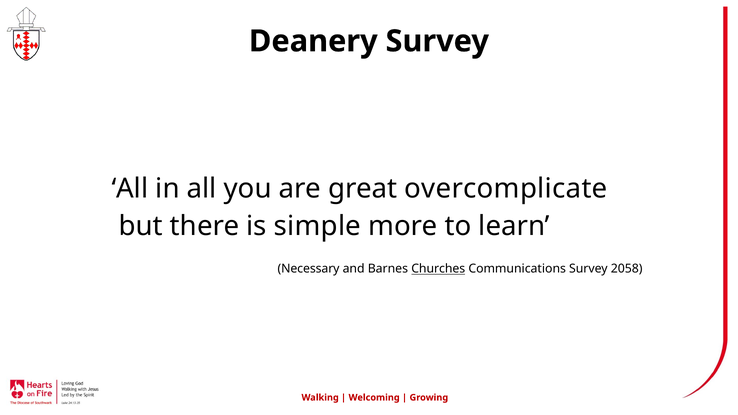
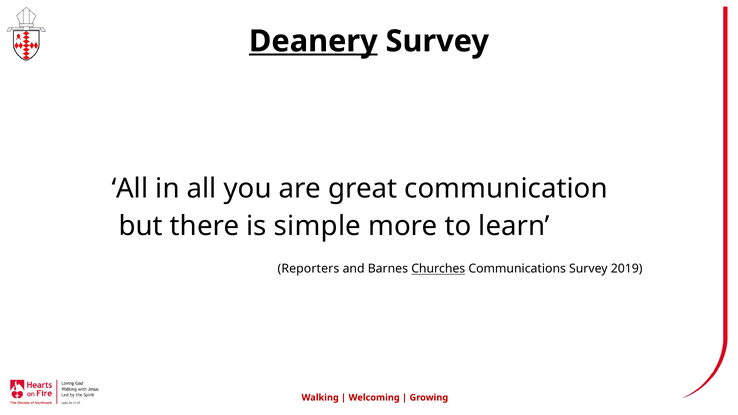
Deanery underline: none -> present
overcomplicate: overcomplicate -> communication
Necessary: Necessary -> Reporters
2058: 2058 -> 2019
